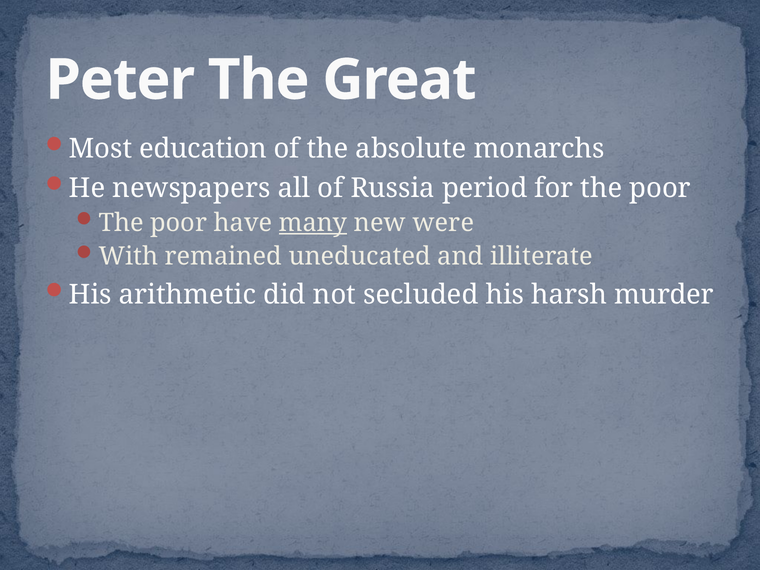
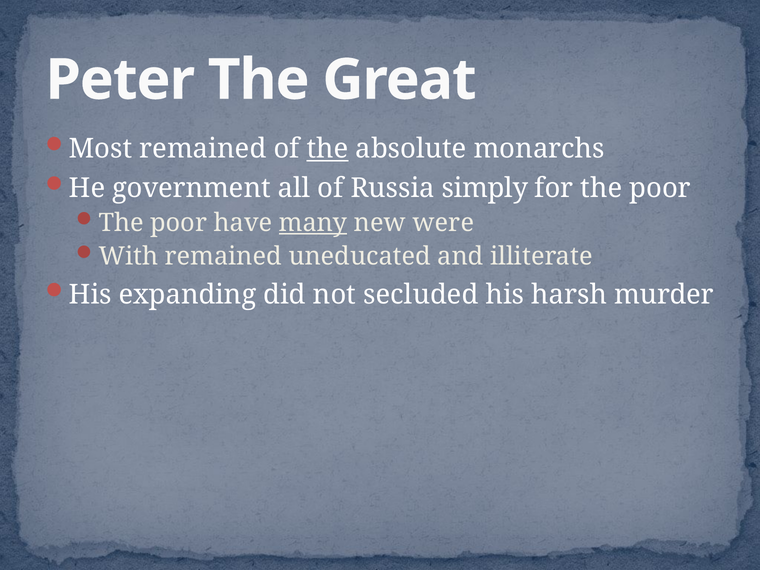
Most education: education -> remained
the at (328, 149) underline: none -> present
newspapers: newspapers -> government
period: period -> simply
arithmetic: arithmetic -> expanding
